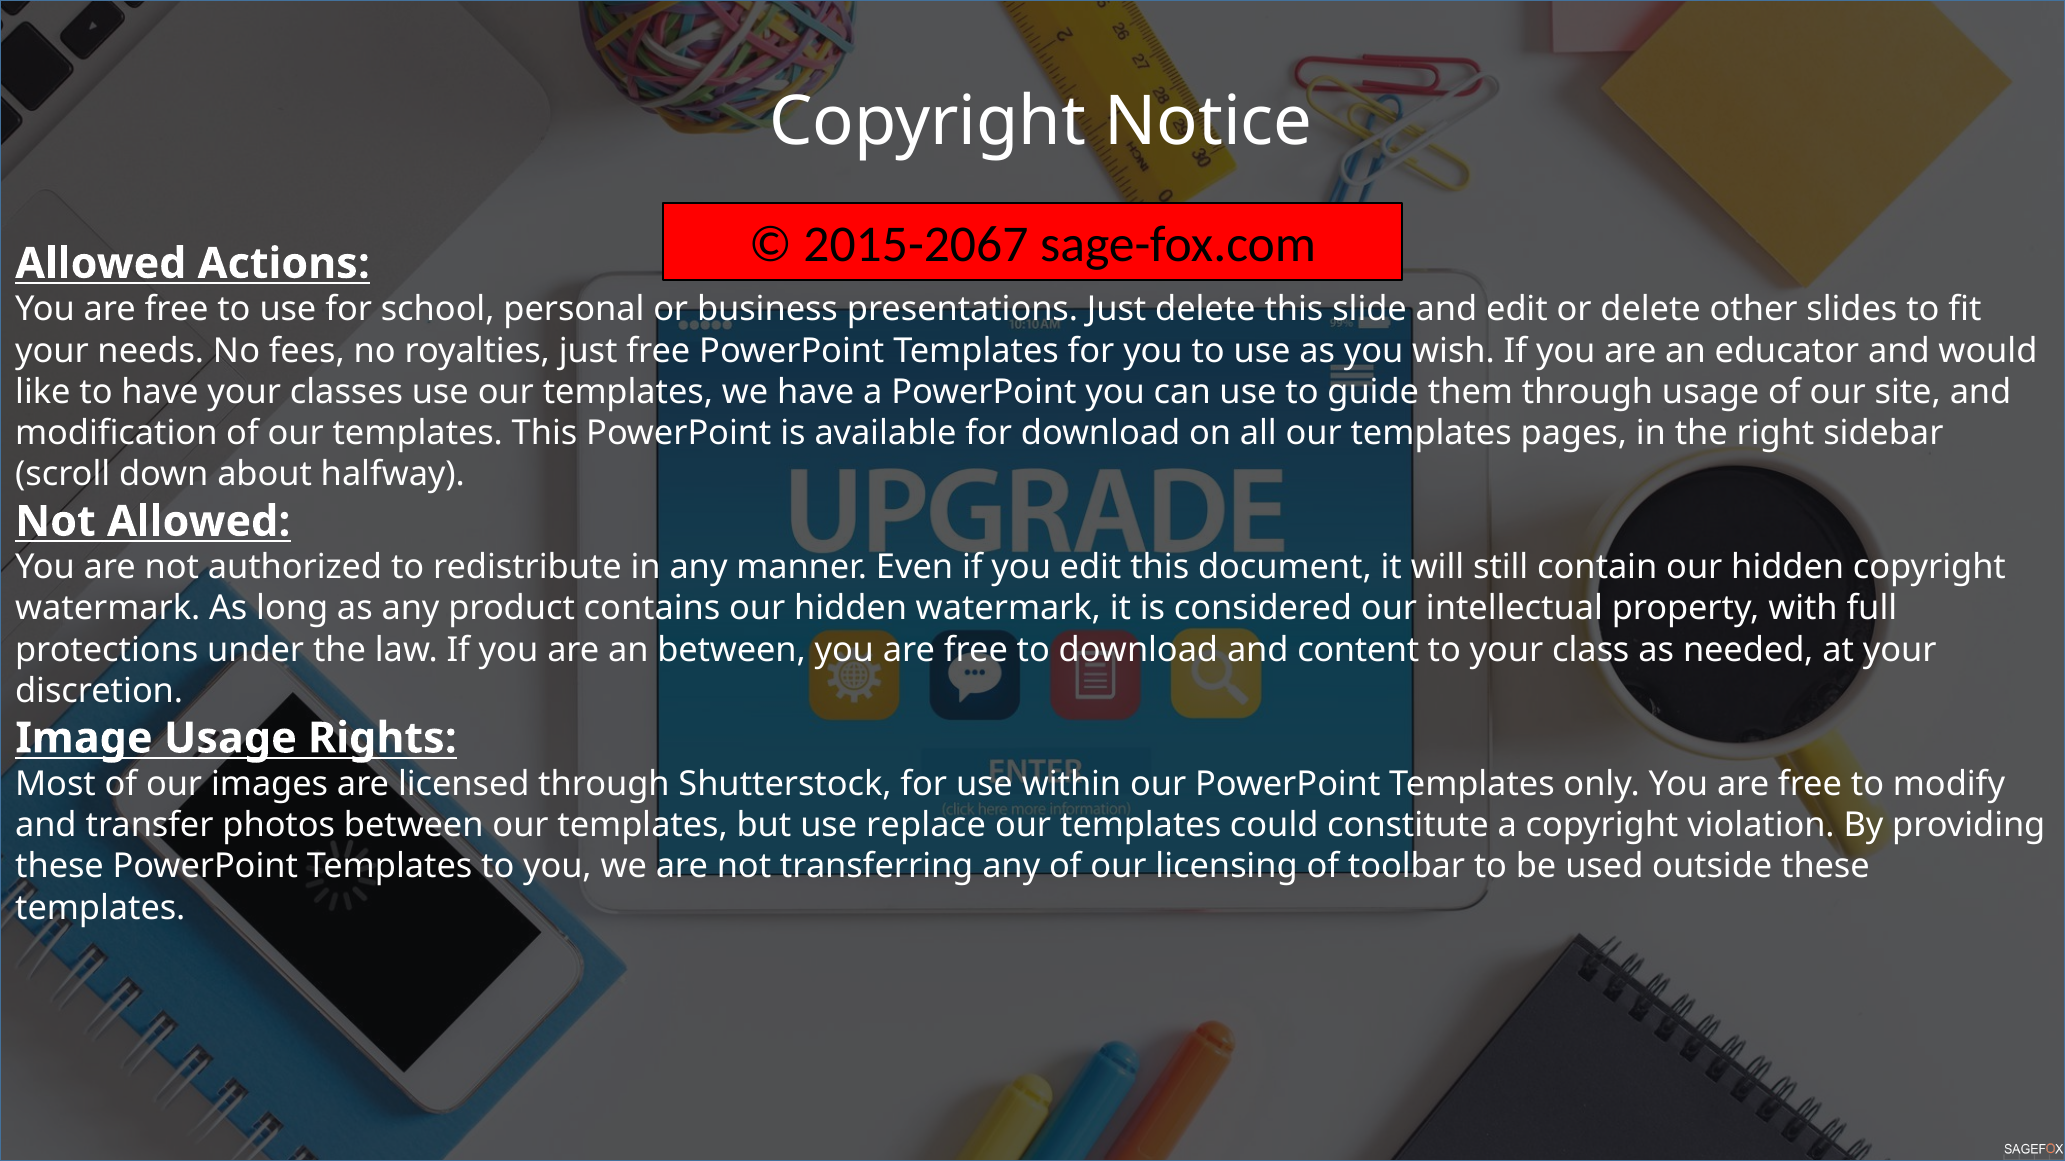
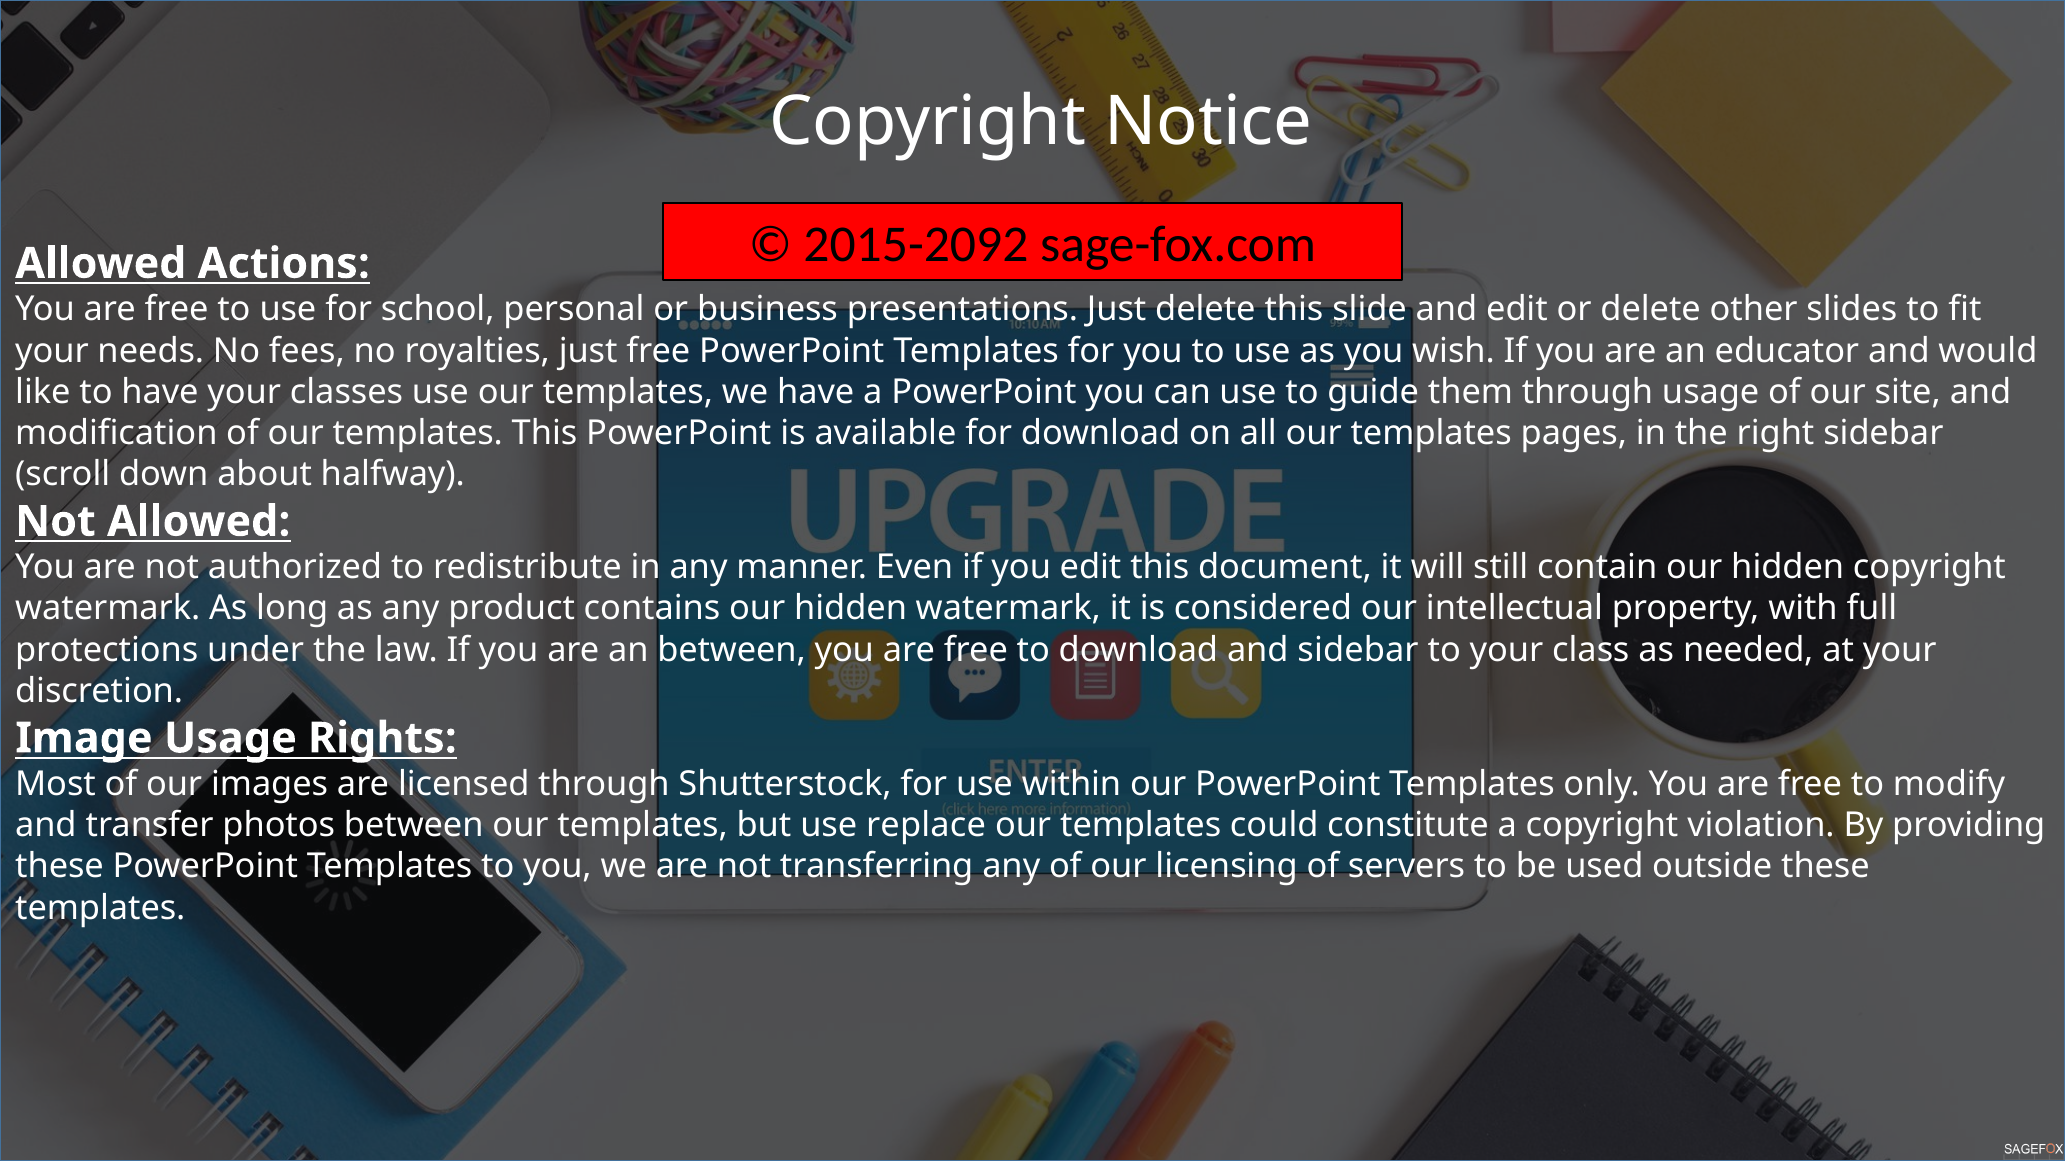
2015-2067: 2015-2067 -> 2015-2092
and content: content -> sidebar
toolbar: toolbar -> servers
